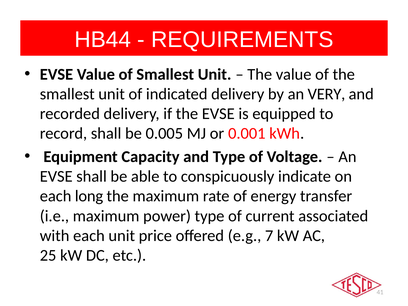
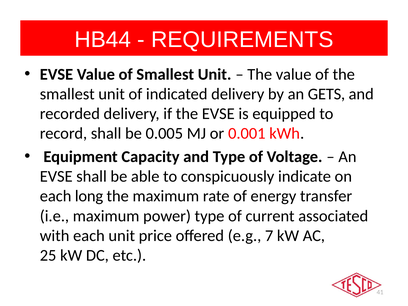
VERY: VERY -> GETS
